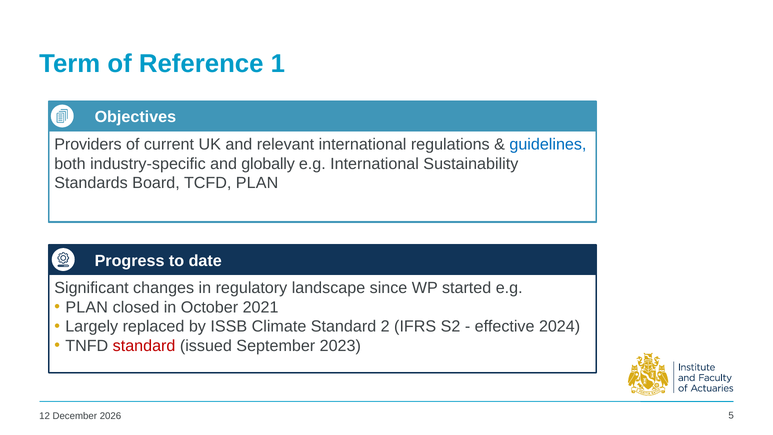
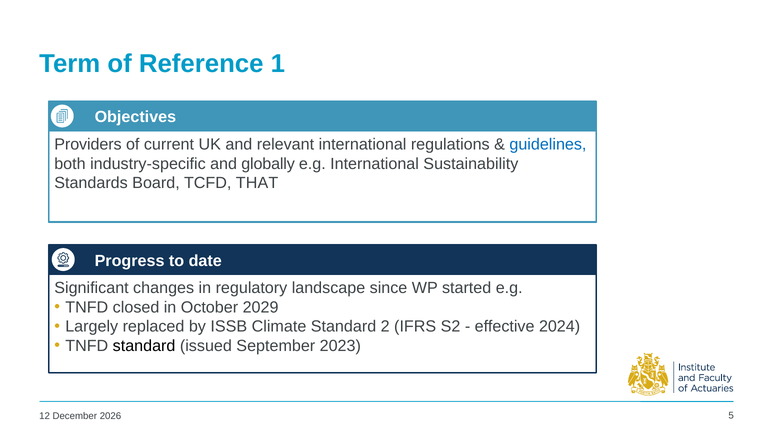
TCFD PLAN: PLAN -> THAT
PLAN at (87, 307): PLAN -> TNFD
2021: 2021 -> 2029
standard at (144, 346) colour: red -> black
